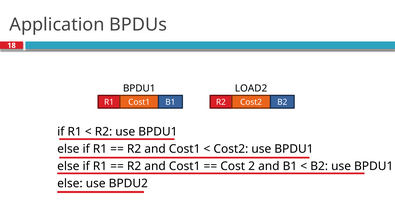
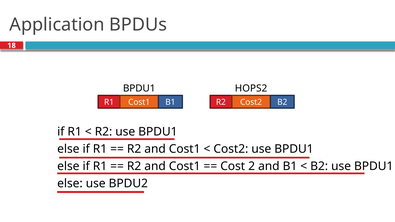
LOAD2: LOAD2 -> HOPS2
